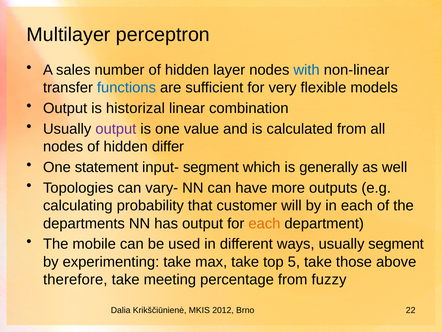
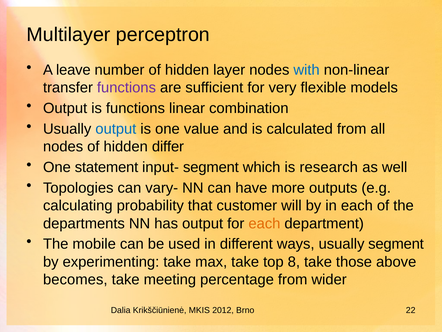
sales: sales -> leave
functions at (126, 88) colour: blue -> purple
is historizal: historizal -> functions
output at (116, 129) colour: purple -> blue
generally: generally -> research
5: 5 -> 8
therefore: therefore -> becomes
fuzzy: fuzzy -> wider
